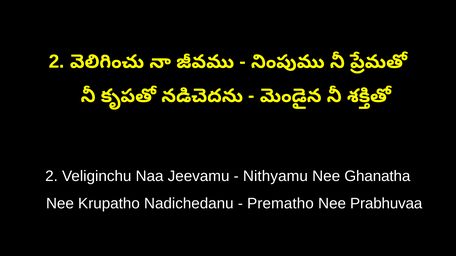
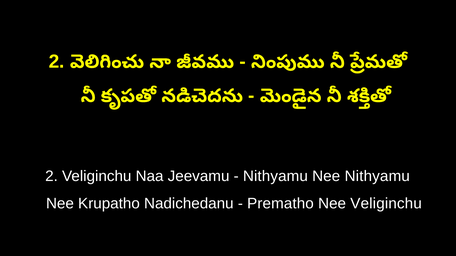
Nee Ghanatha: Ghanatha -> Nithyamu
Nee Prabhuvaa: Prabhuvaa -> Veliginchu
